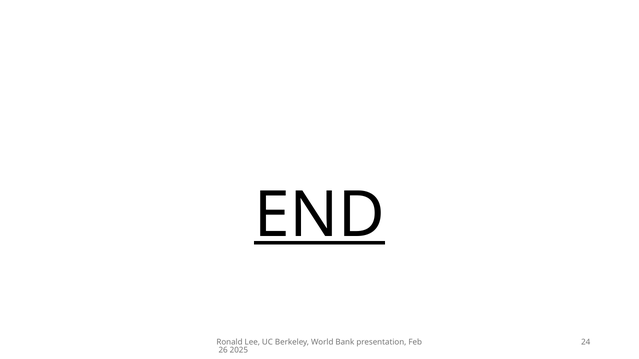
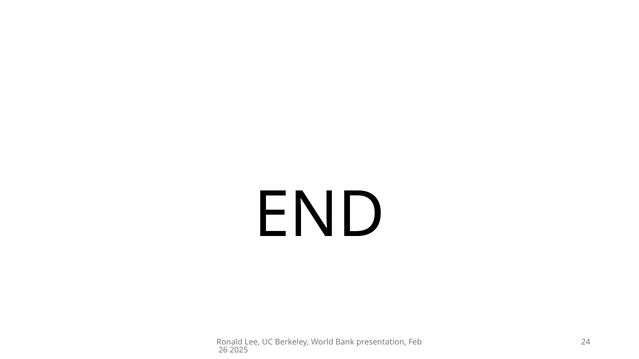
END underline: present -> none
